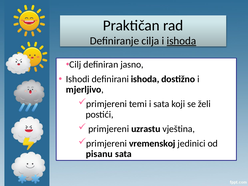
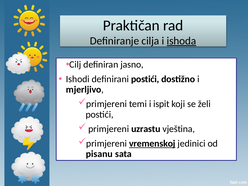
definirani ishoda: ishoda -> postići
i sata: sata -> ispit
vremenskoj underline: none -> present
